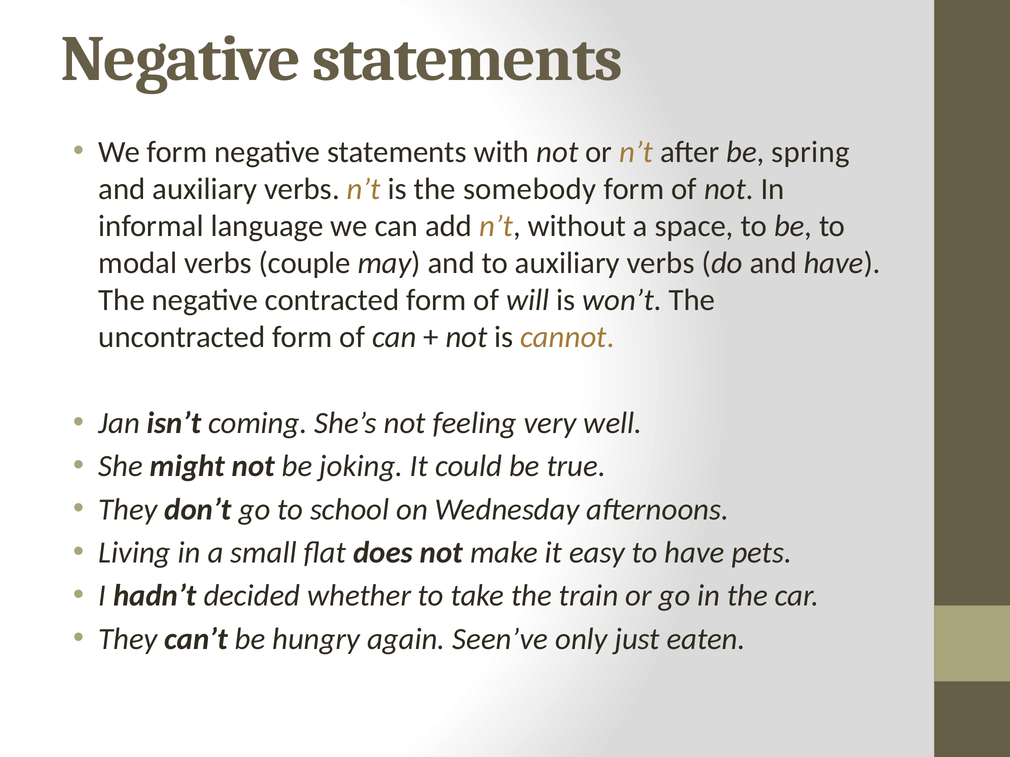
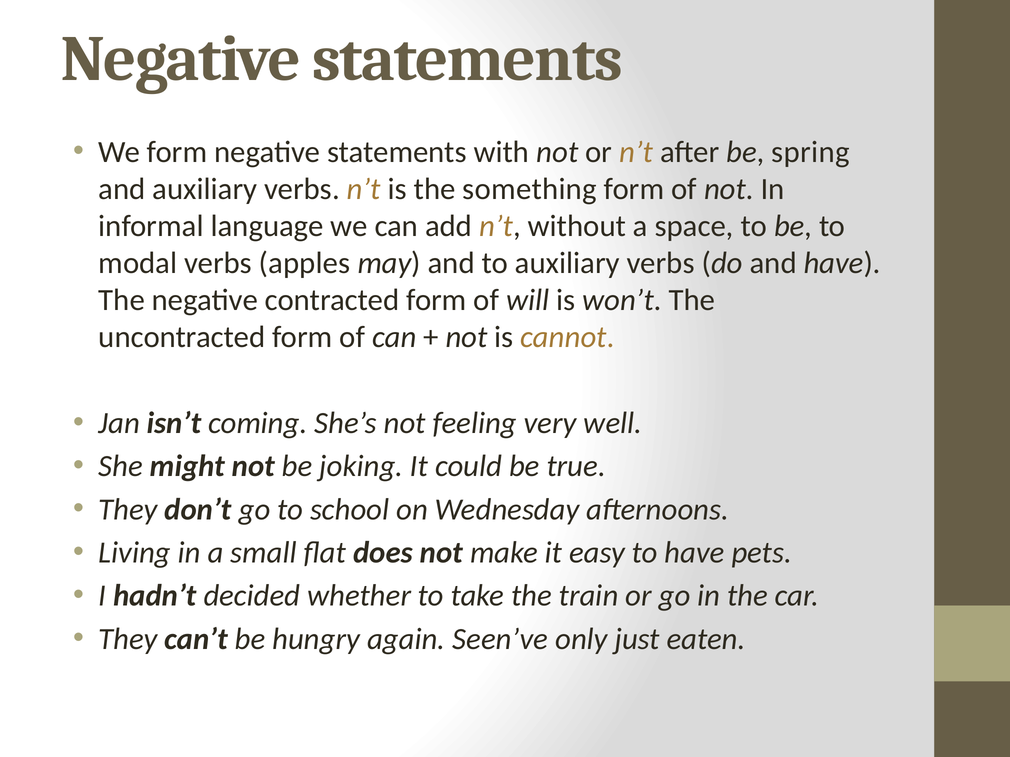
somebody: somebody -> something
couple: couple -> apples
